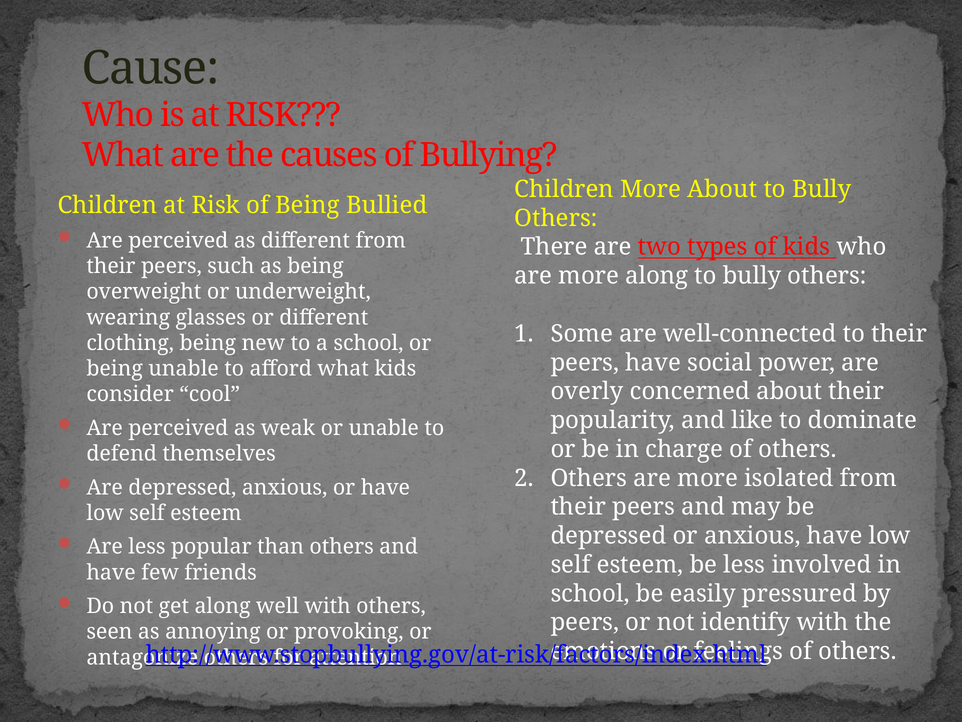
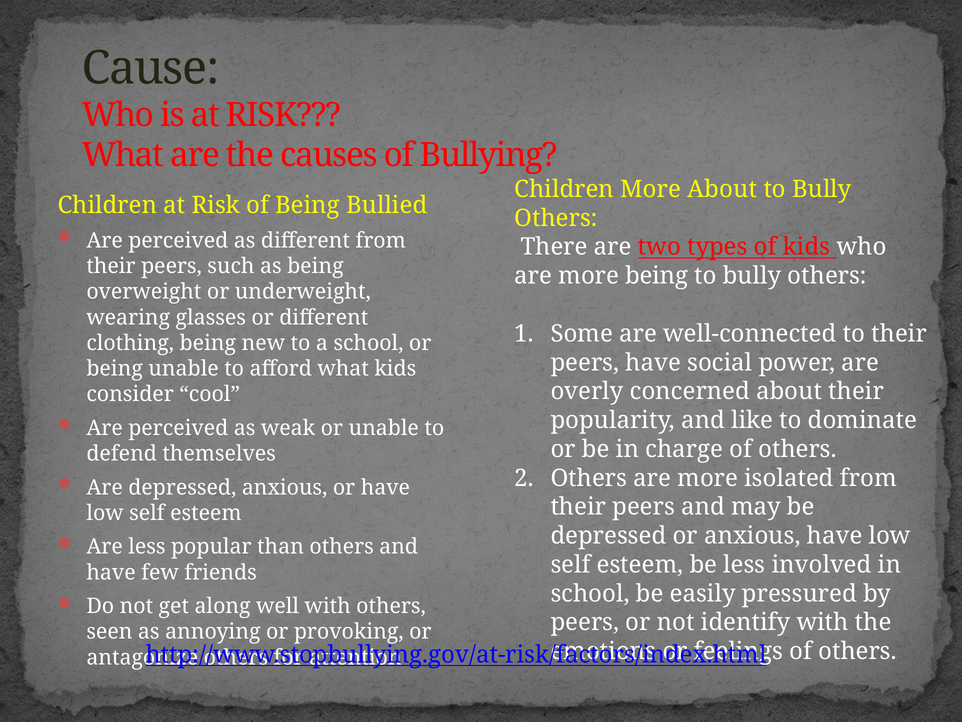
more along: along -> being
